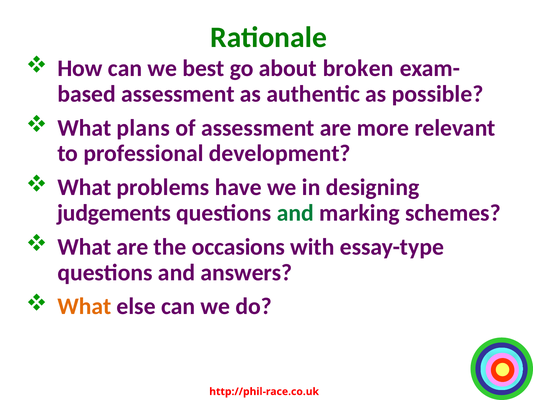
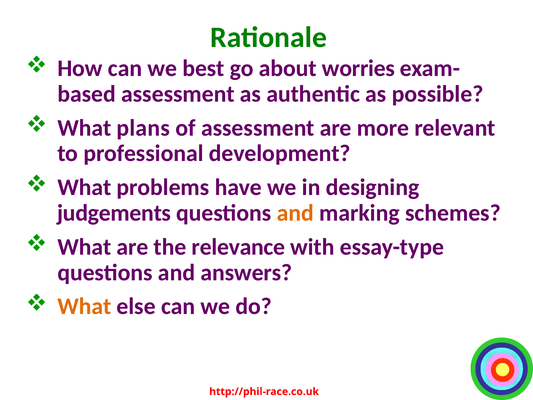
broken: broken -> worries
and at (295, 213) colour: green -> orange
occasions: occasions -> relevance
